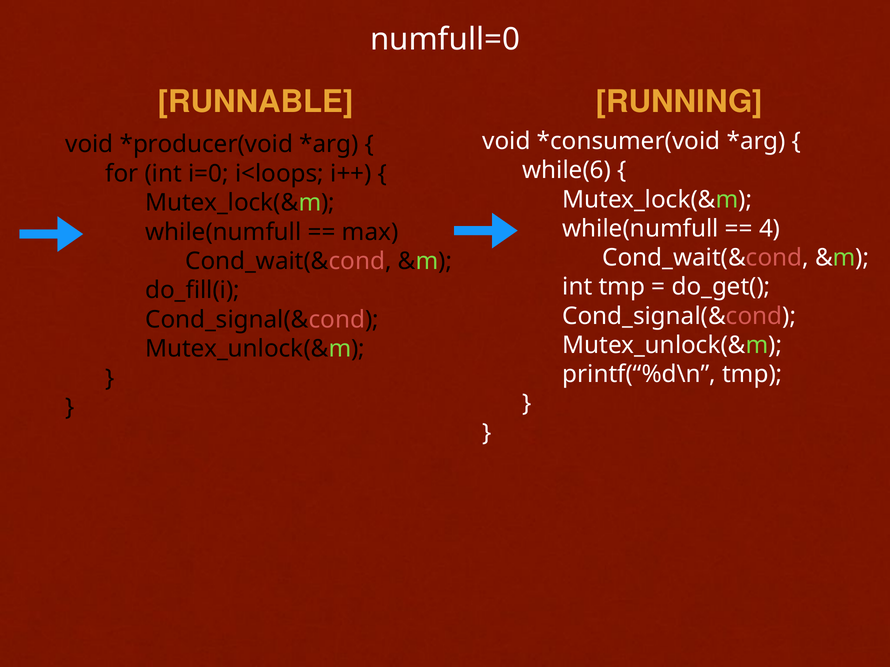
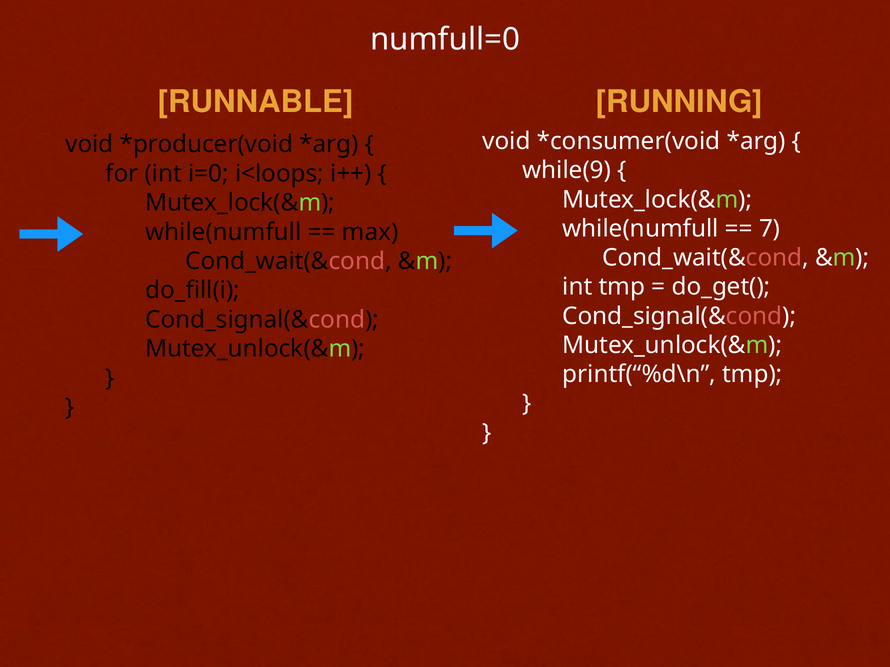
while(6: while(6 -> while(9
4: 4 -> 7
